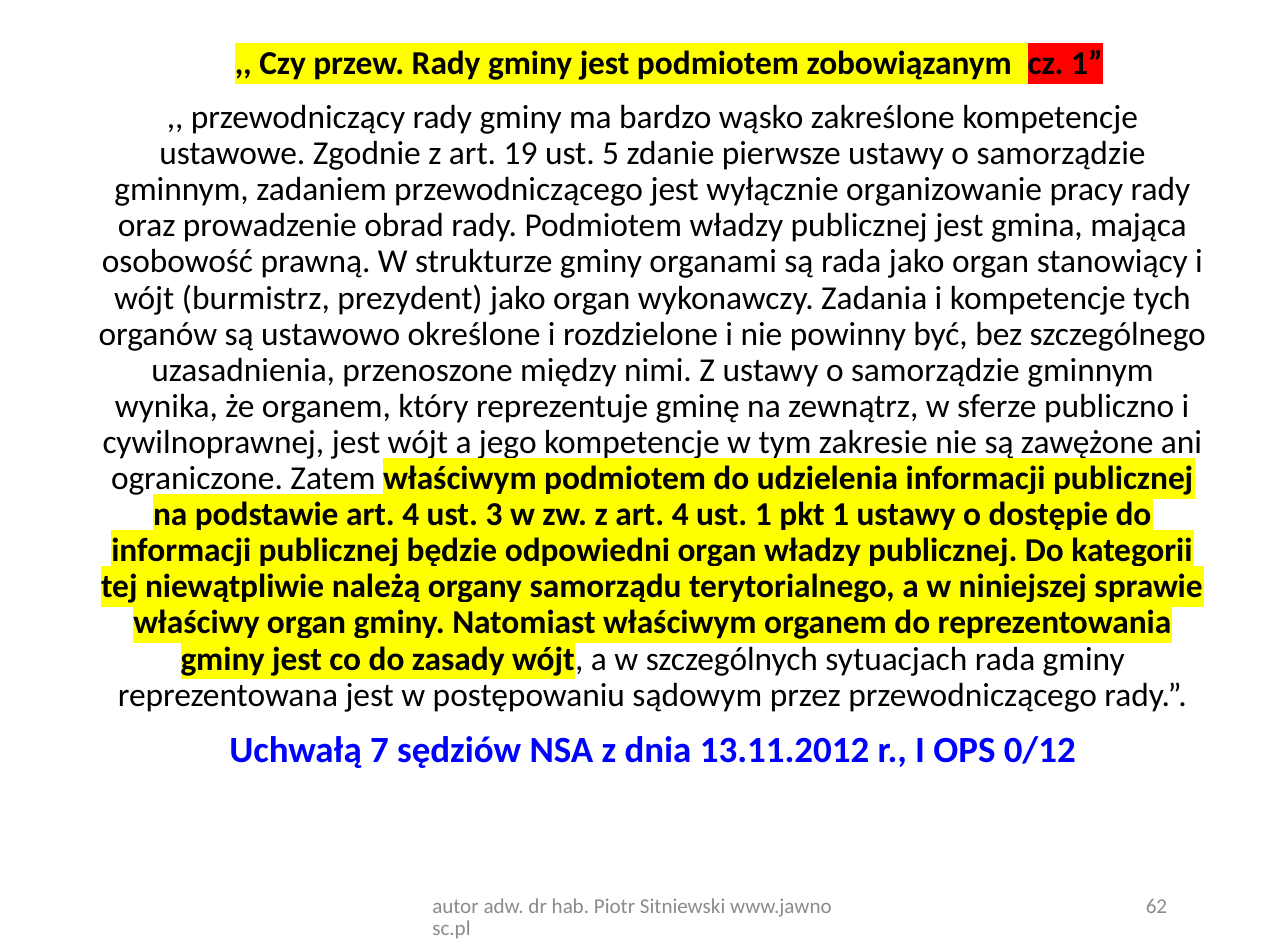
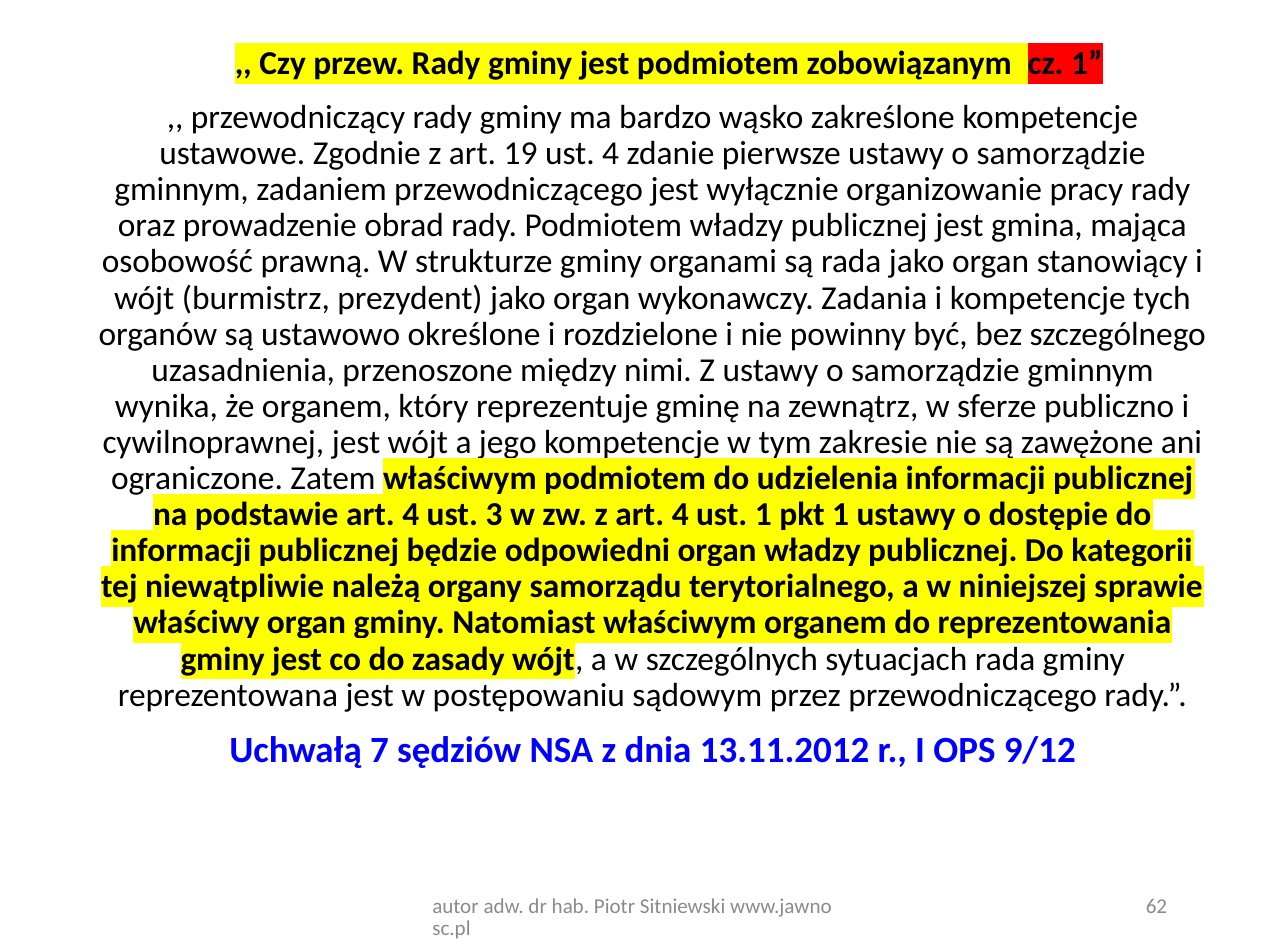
ust 5: 5 -> 4
0/12: 0/12 -> 9/12
